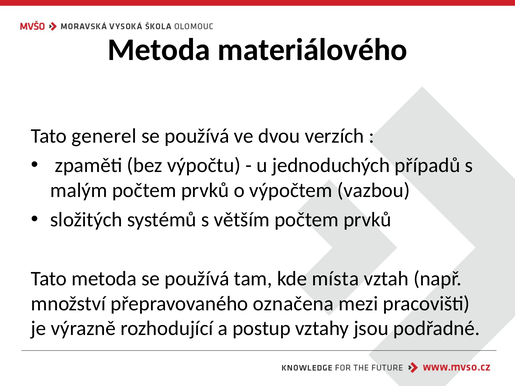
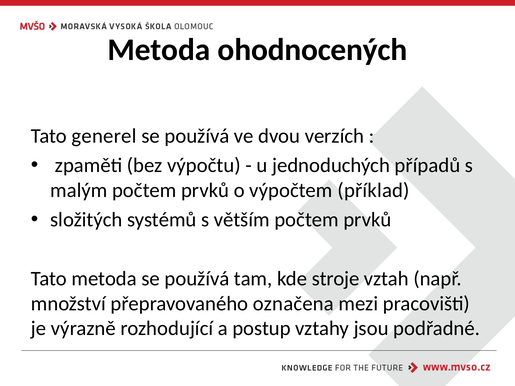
materiálového: materiálového -> ohodnocených
vazbou: vazbou -> příklad
místa: místa -> stroje
